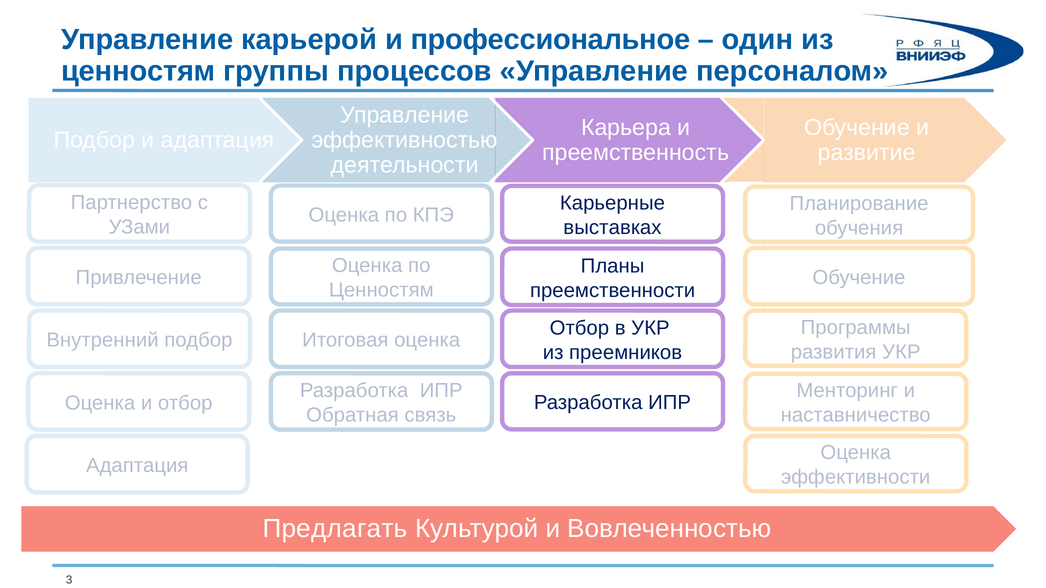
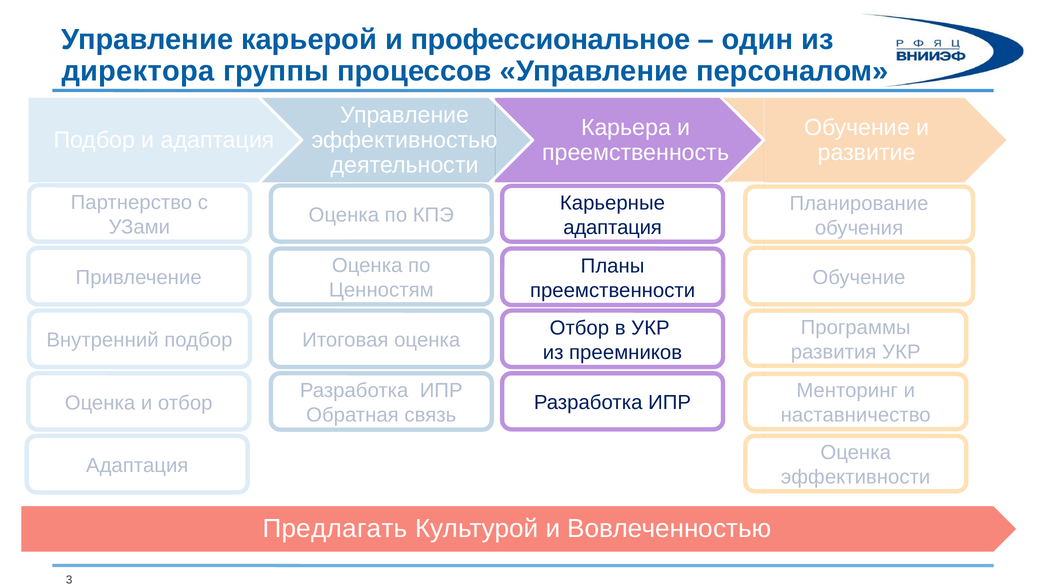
ценностям at (138, 71): ценностям -> директора
выставках at (612, 228): выставках -> адаптация
